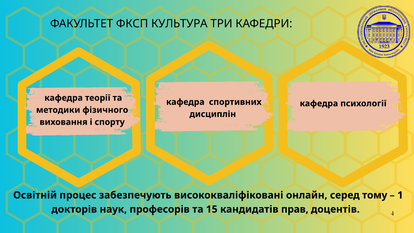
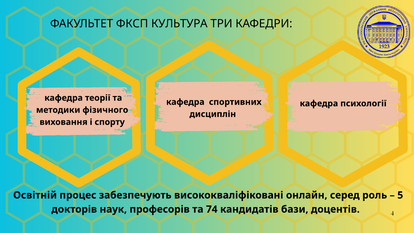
тому: тому -> роль
1: 1 -> 5
15: 15 -> 74
прав: прав -> бази
